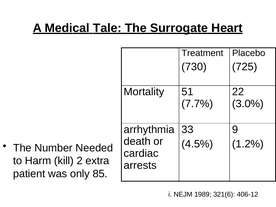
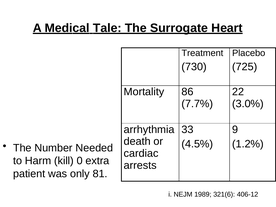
51: 51 -> 86
2: 2 -> 0
85: 85 -> 81
